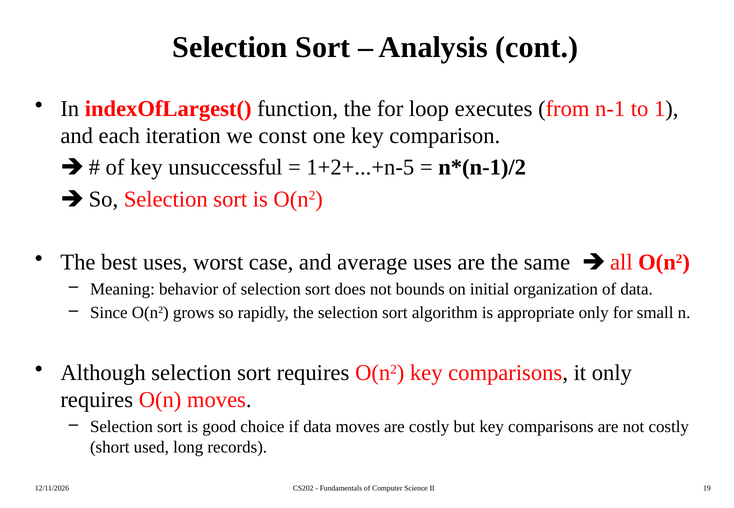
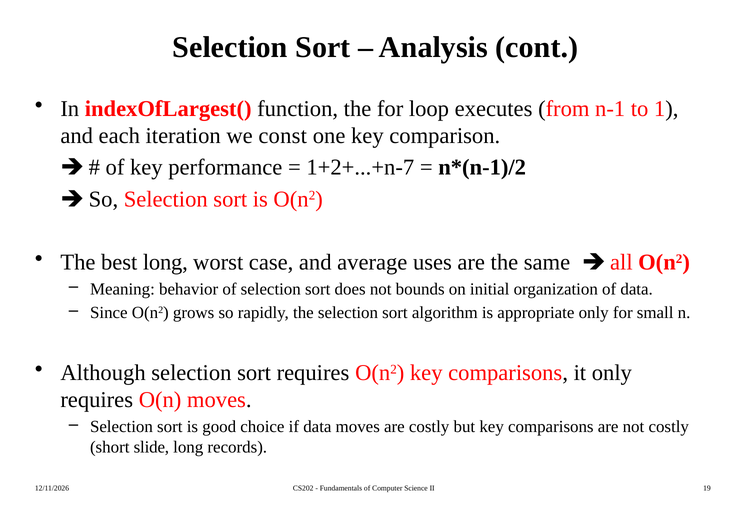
unsuccessful: unsuccessful -> performance
1+2+...+n-5: 1+2+...+n-5 -> 1+2+...+n-7
best uses: uses -> long
used: used -> slide
